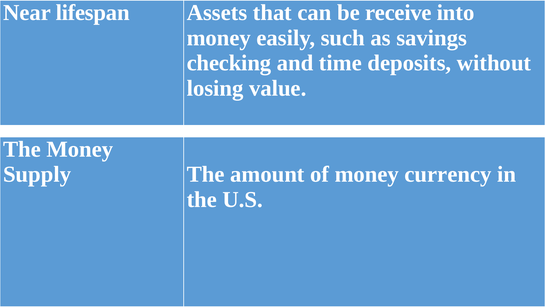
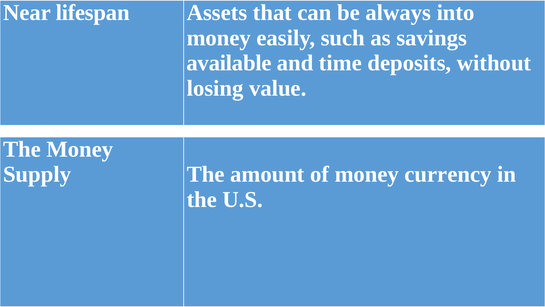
receive: receive -> always
checking: checking -> available
